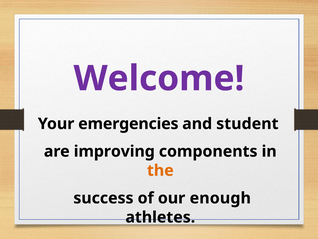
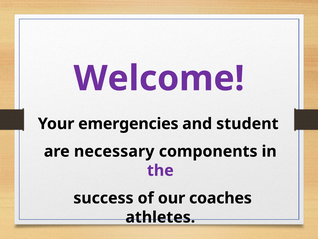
improving: improving -> necessary
the colour: orange -> purple
enough: enough -> coaches
